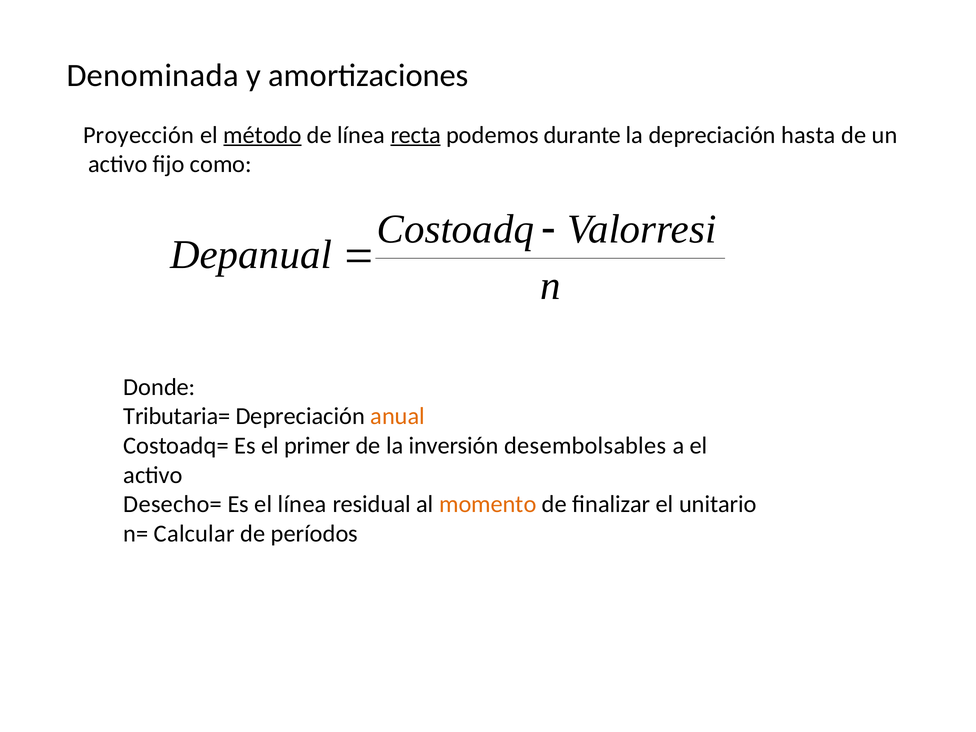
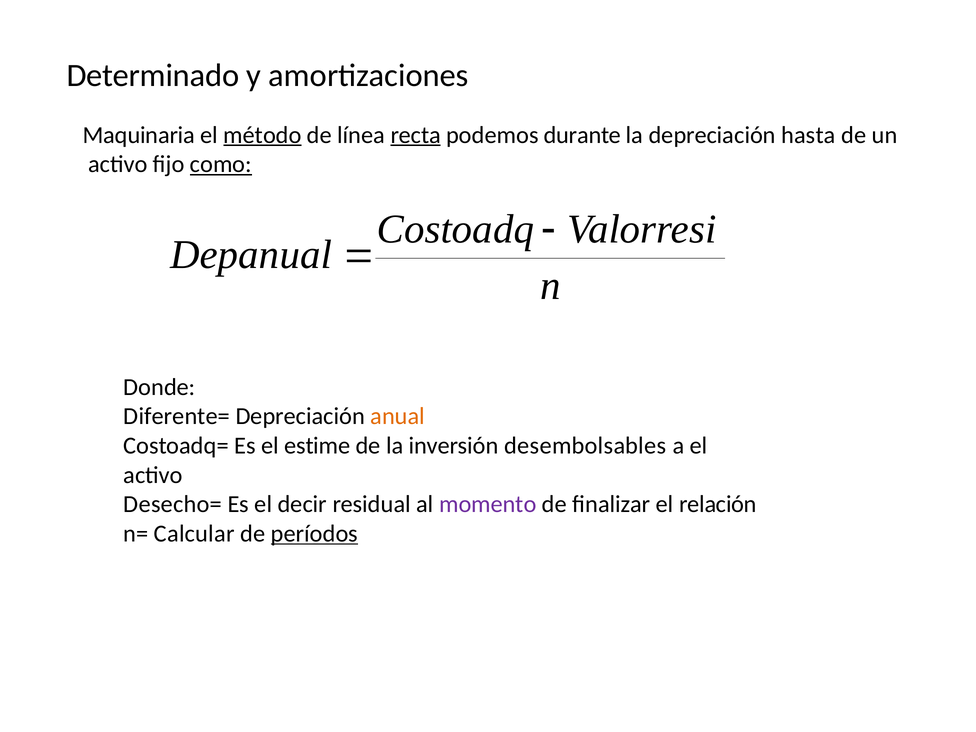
Denominada: Denominada -> Determinado
Proyección: Proyección -> Maquinaria
como underline: none -> present
Tributaria=: Tributaria= -> Diferente=
primer: primer -> estime
el línea: línea -> decir
momento colour: orange -> purple
unitario: unitario -> relación
períodos underline: none -> present
